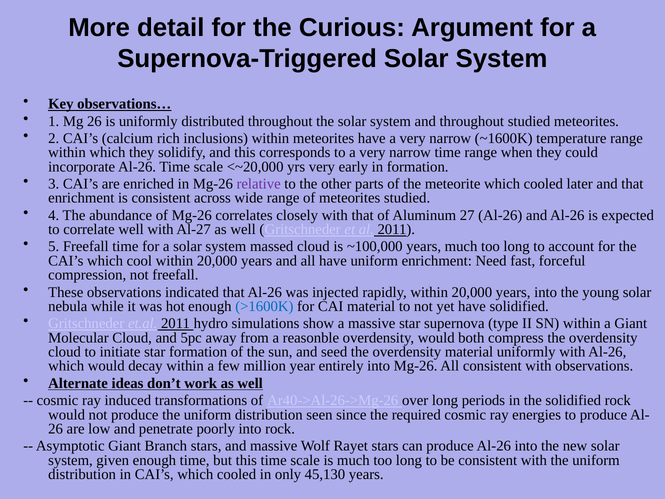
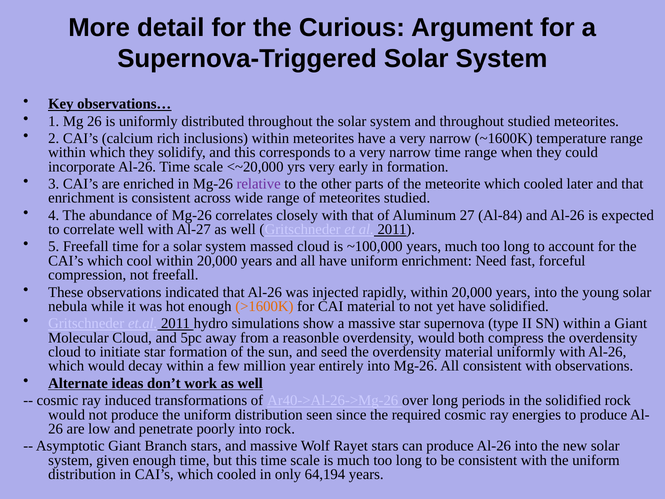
27 Al-26: Al-26 -> Al-84
>1600K colour: blue -> orange
45,130: 45,130 -> 64,194
